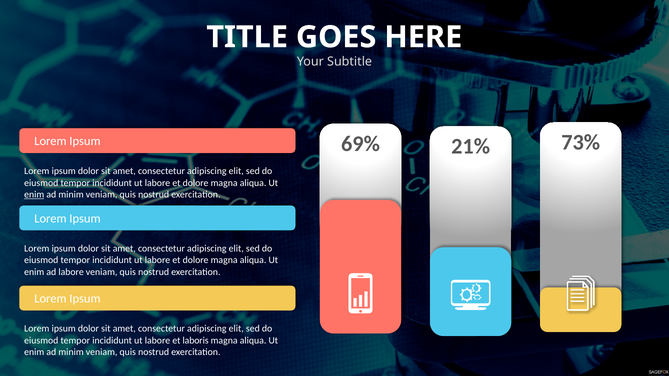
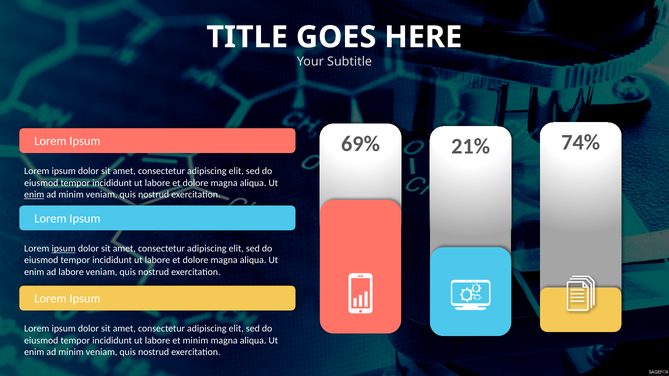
73%: 73% -> 74%
ipsum at (64, 249) underline: none -> present
et laboris: laboris -> minim
